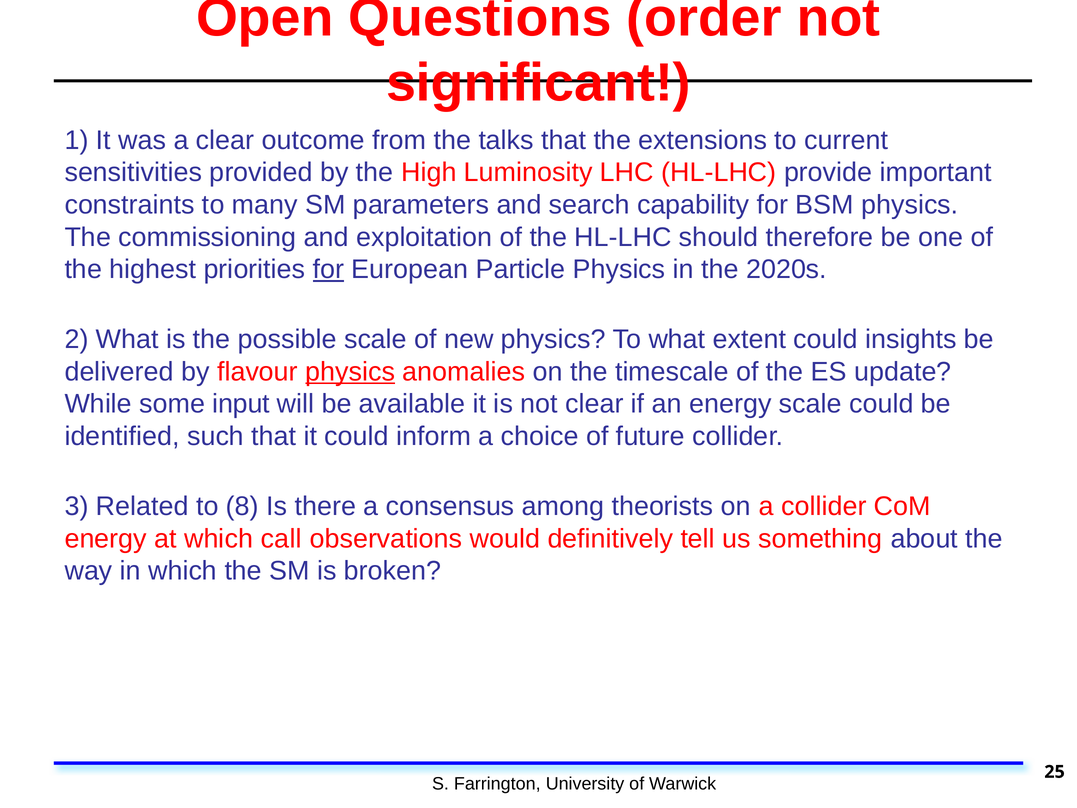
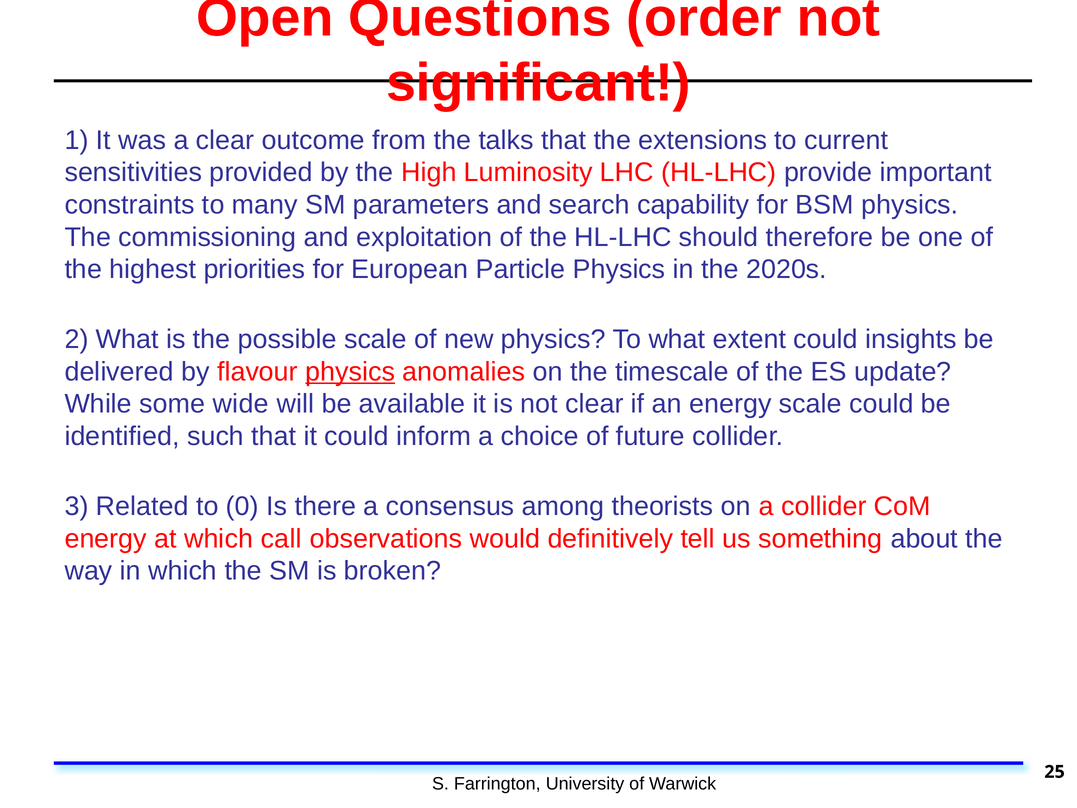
for at (328, 269) underline: present -> none
input: input -> wide
8: 8 -> 0
